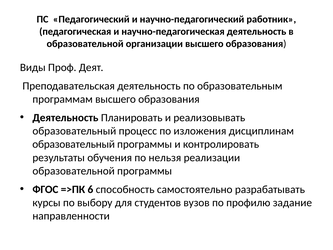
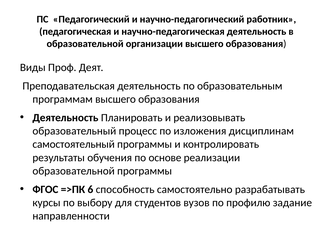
образовательный at (74, 144): образовательный -> самостоятельный
нельзя: нельзя -> основе
